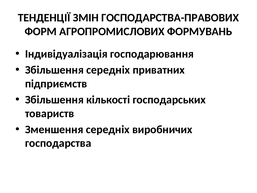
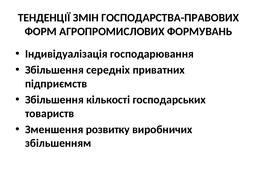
Зменшення середніх: середніх -> розвитку
господарства: господарства -> збільшенням
